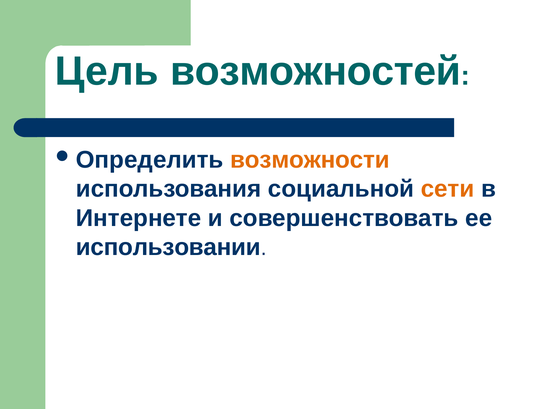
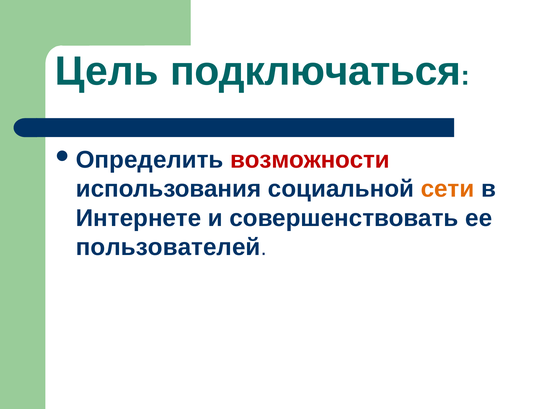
возможностей: возможностей -> подключаться
возможности colour: orange -> red
использовании: использовании -> пользователей
